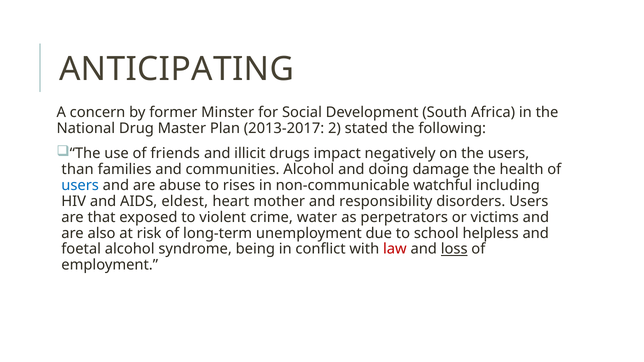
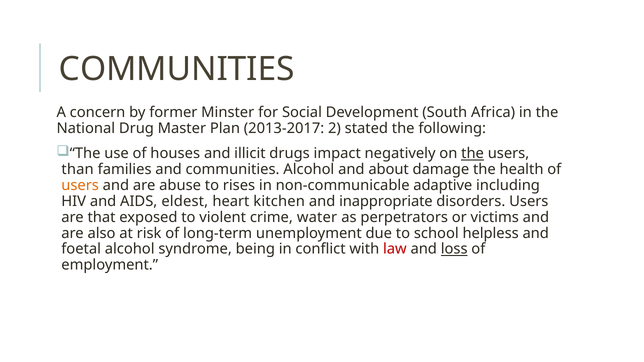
ANTICIPATING at (177, 69): ANTICIPATING -> COMMUNITIES
friends: friends -> houses
the at (473, 154) underline: none -> present
doing: doing -> about
users at (80, 186) colour: blue -> orange
watchful: watchful -> adaptive
mother: mother -> kitchen
responsibility: responsibility -> inappropriate
